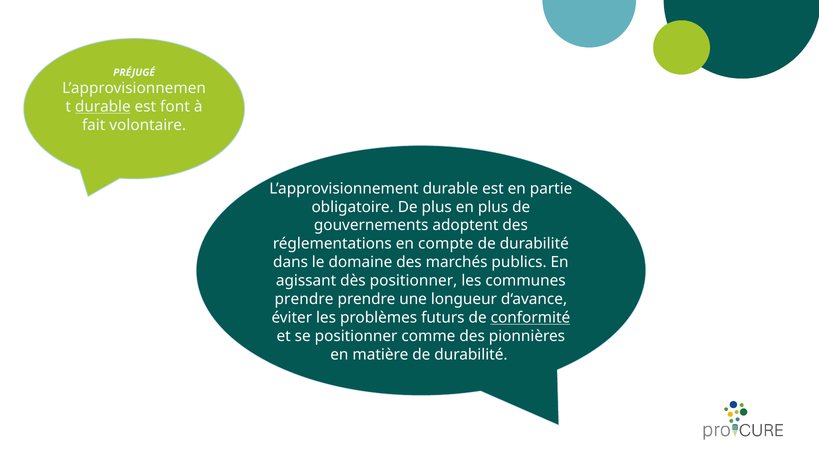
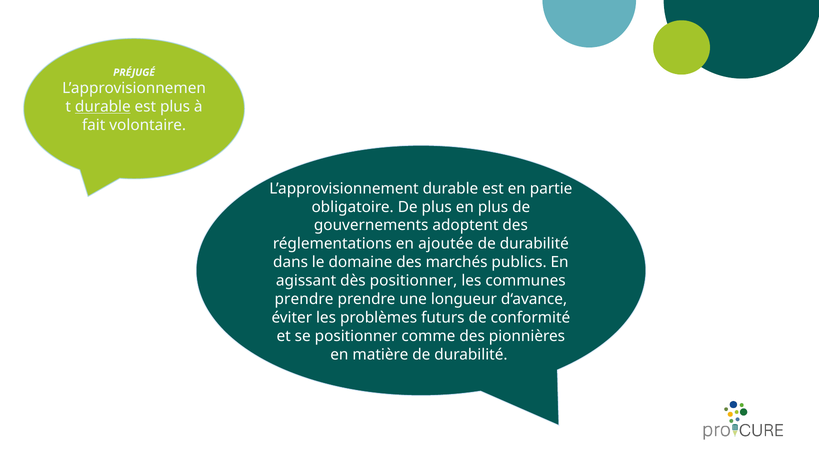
est font: font -> plus
compte: compte -> ajoutée
conformité underline: present -> none
